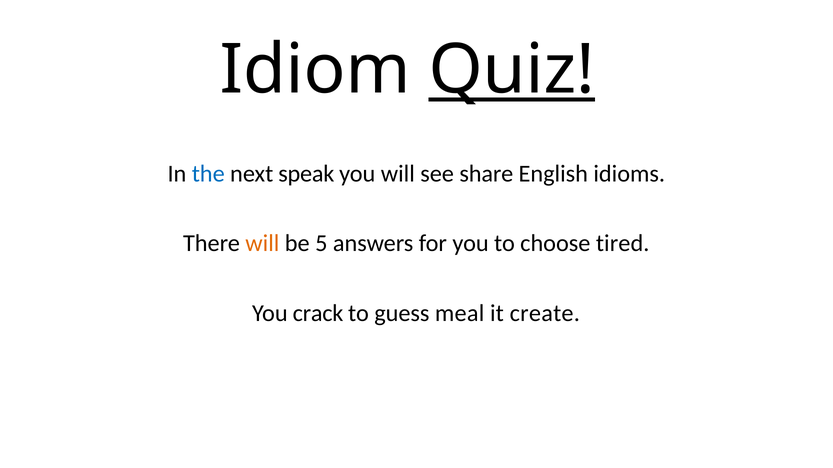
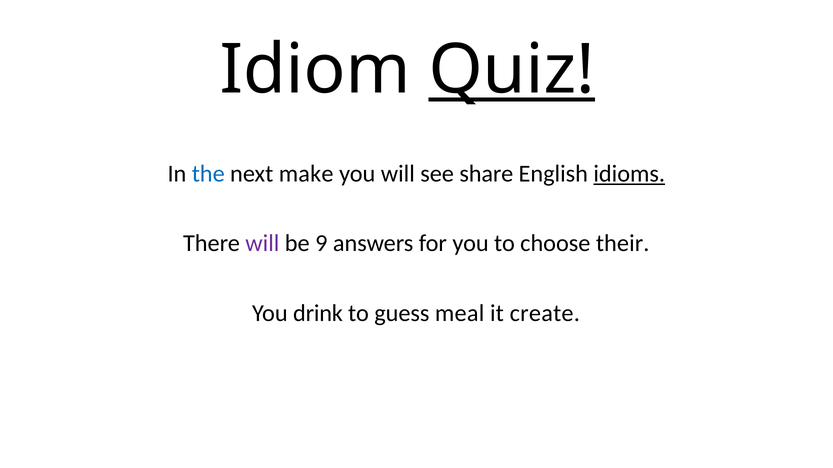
speak: speak -> make
idioms underline: none -> present
will at (262, 244) colour: orange -> purple
5: 5 -> 9
tired: tired -> their
crack: crack -> drink
